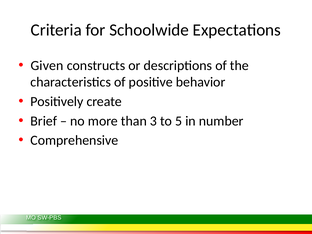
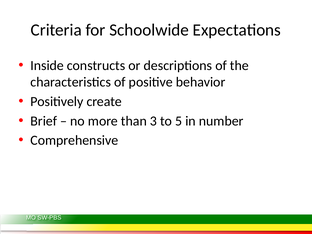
Given: Given -> Inside
